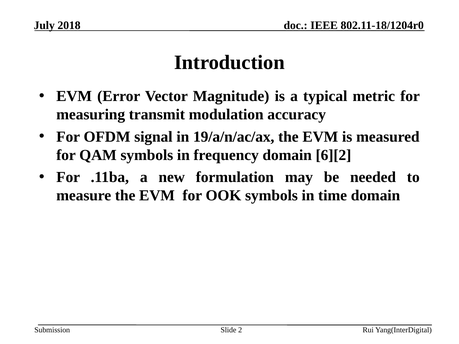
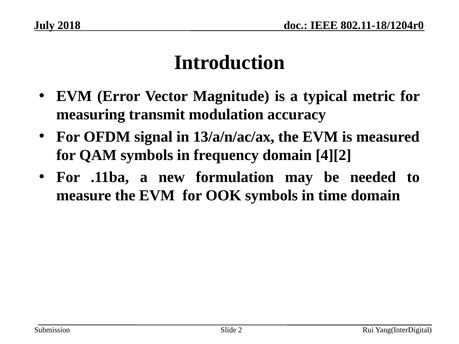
19/a/n/ac/ax: 19/a/n/ac/ax -> 13/a/n/ac/ax
6][2: 6][2 -> 4][2
